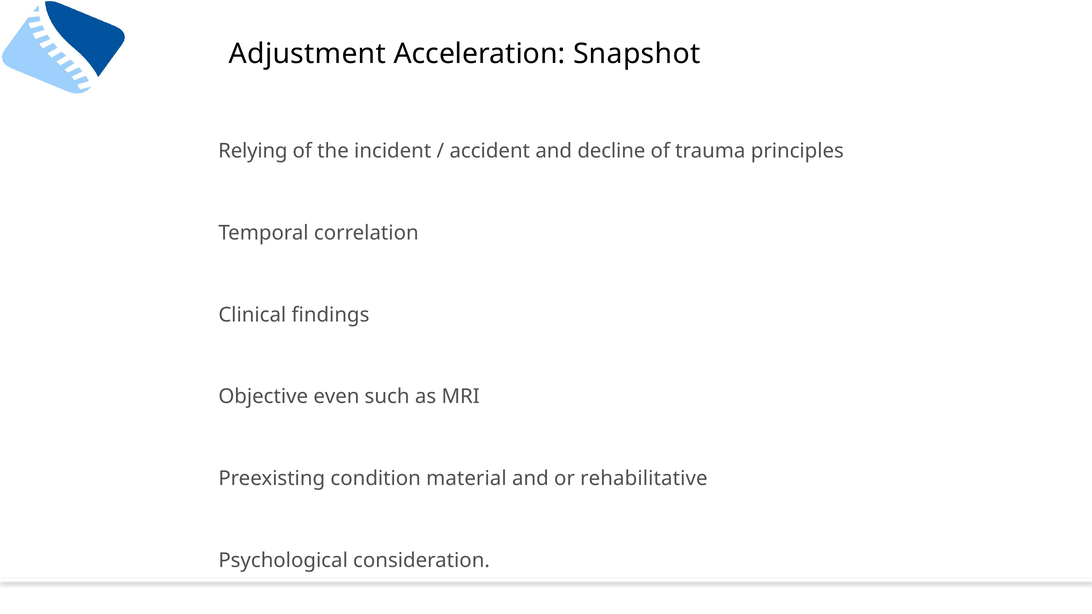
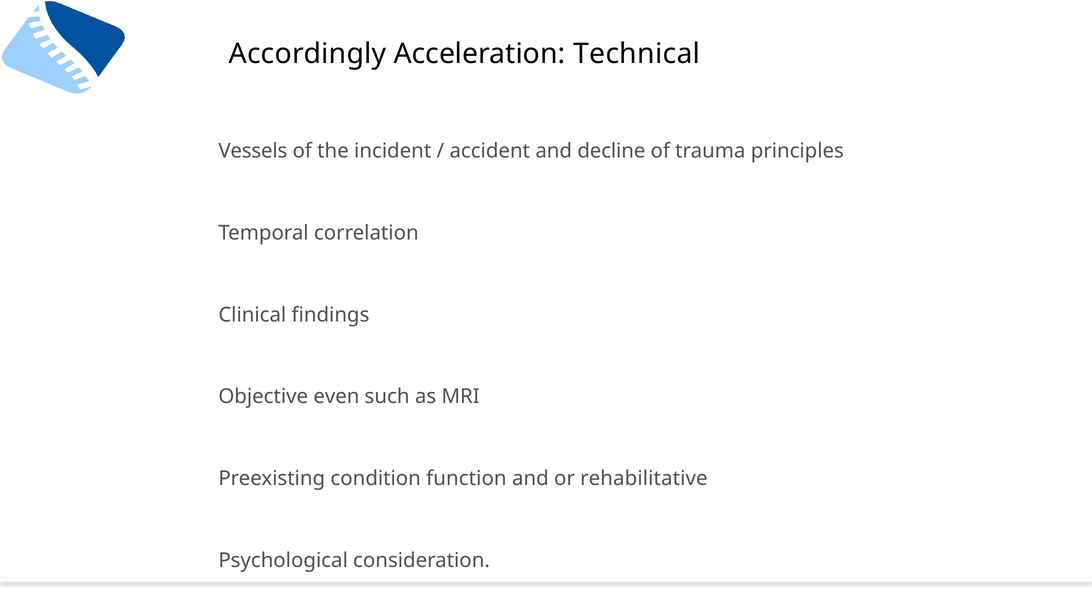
Adjustment: Adjustment -> Accordingly
Snapshot: Snapshot -> Technical
Relying: Relying -> Vessels
material: material -> function
